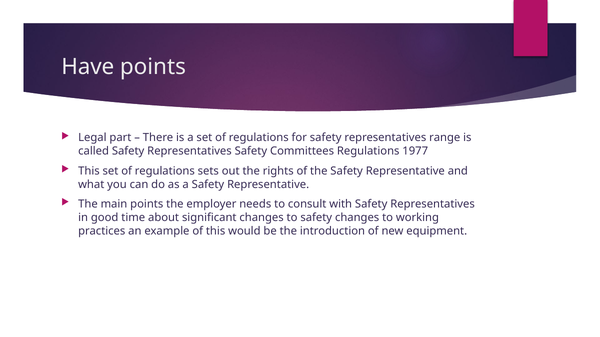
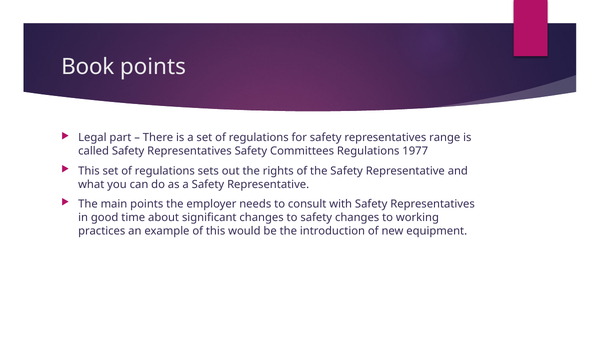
Have: Have -> Book
